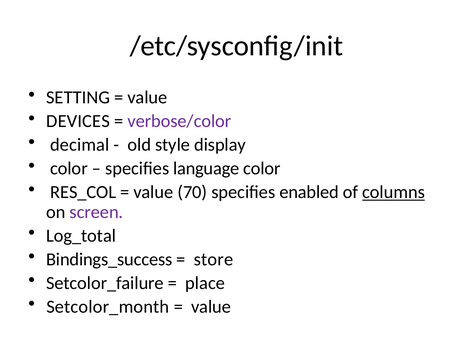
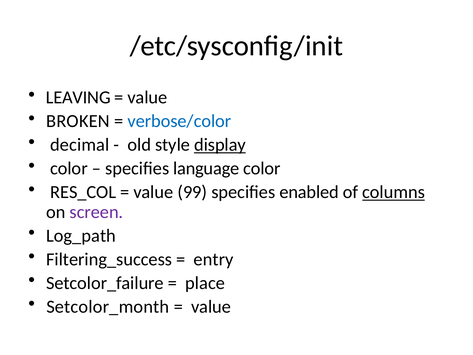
SETTING: SETTING -> LEAVING
DEVICES: DEVICES -> BROKEN
verbose/color colour: purple -> blue
display underline: none -> present
70: 70 -> 99
Log_total: Log_total -> Log_path
Bindings_success: Bindings_success -> Filtering_success
store: store -> entry
